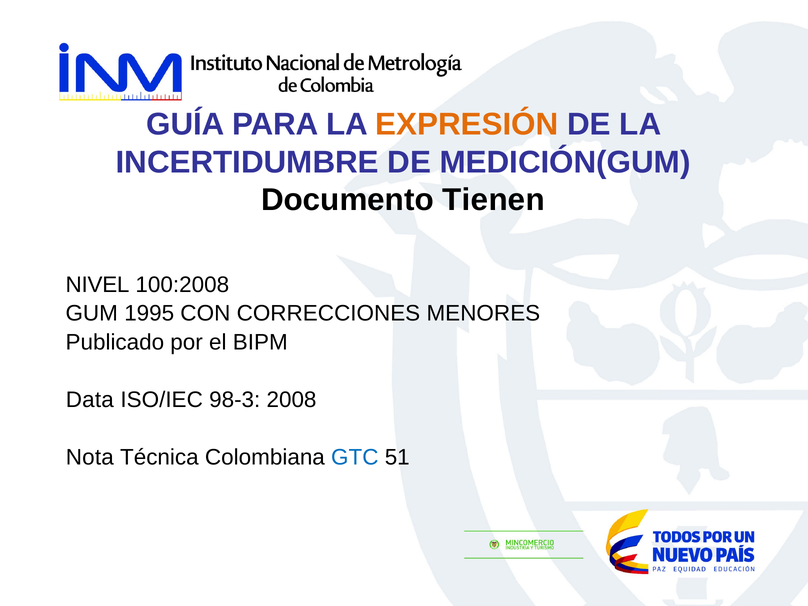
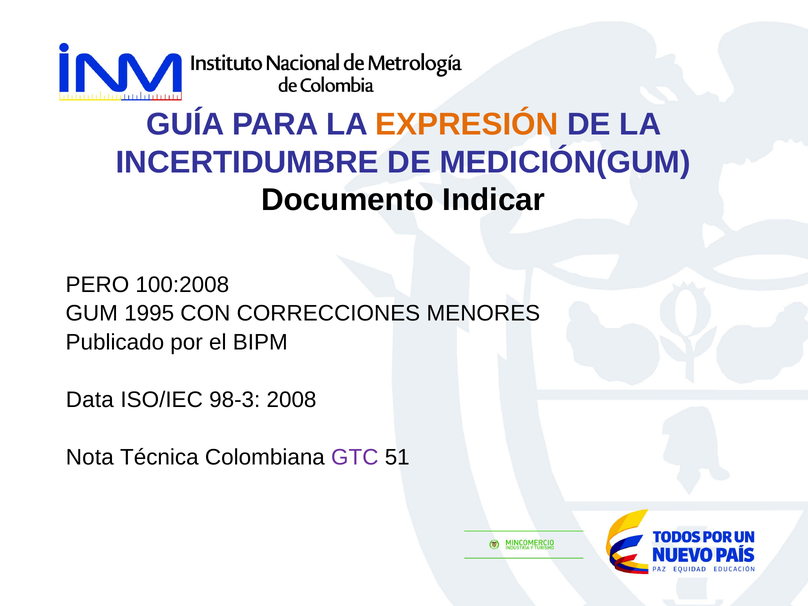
Tienen: Tienen -> Indicar
NIVEL: NIVEL -> PERO
GTC colour: blue -> purple
